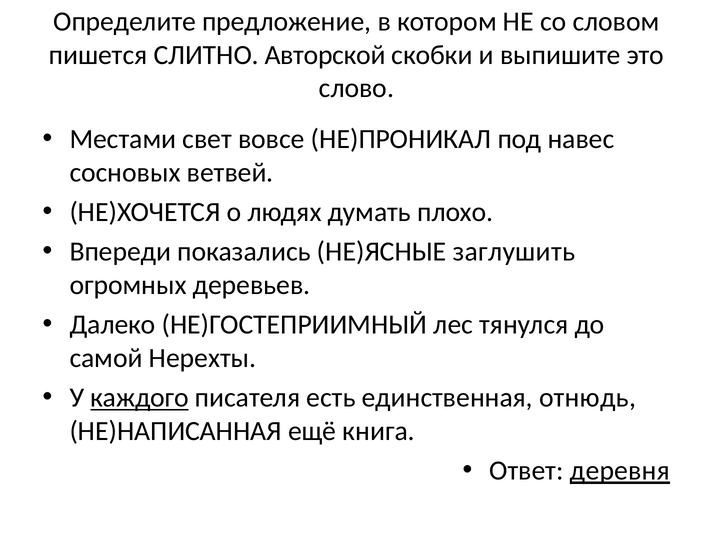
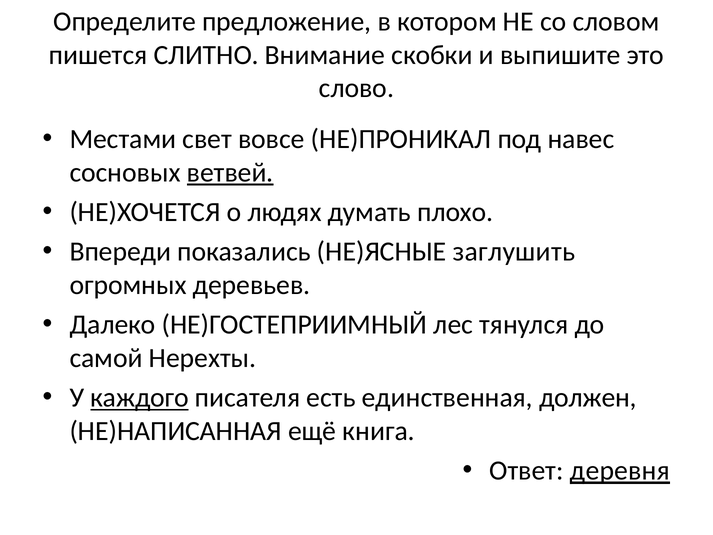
Авторской: Авторской -> Внимание
ветвей underline: none -> present
отнюдь: отнюдь -> должен
